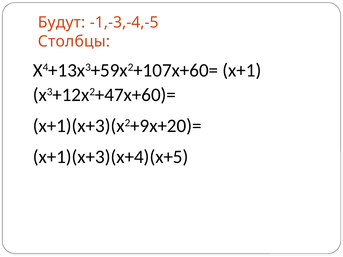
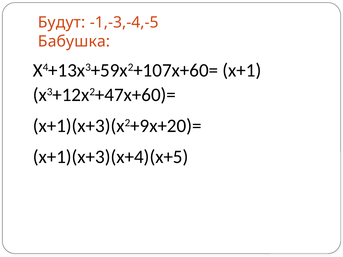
Столбцы: Столбцы -> Бабушка
